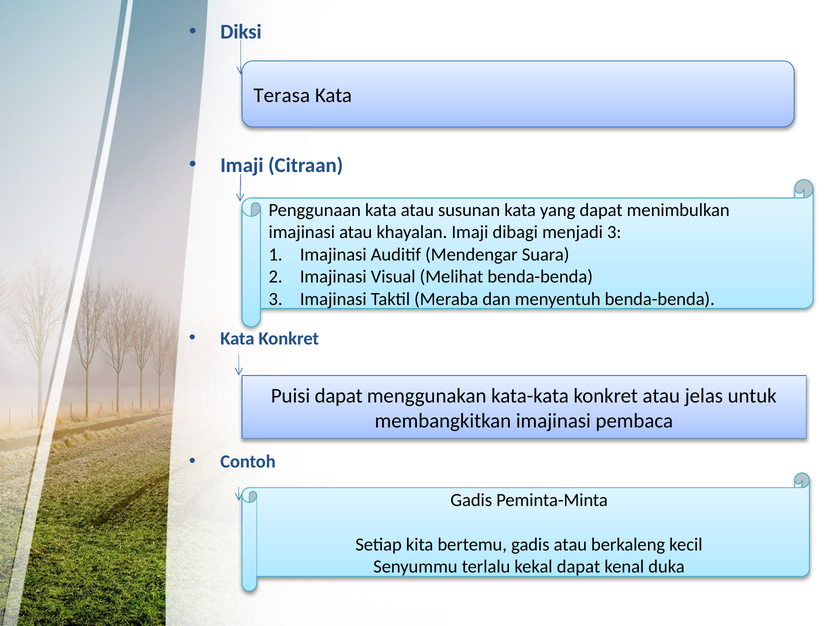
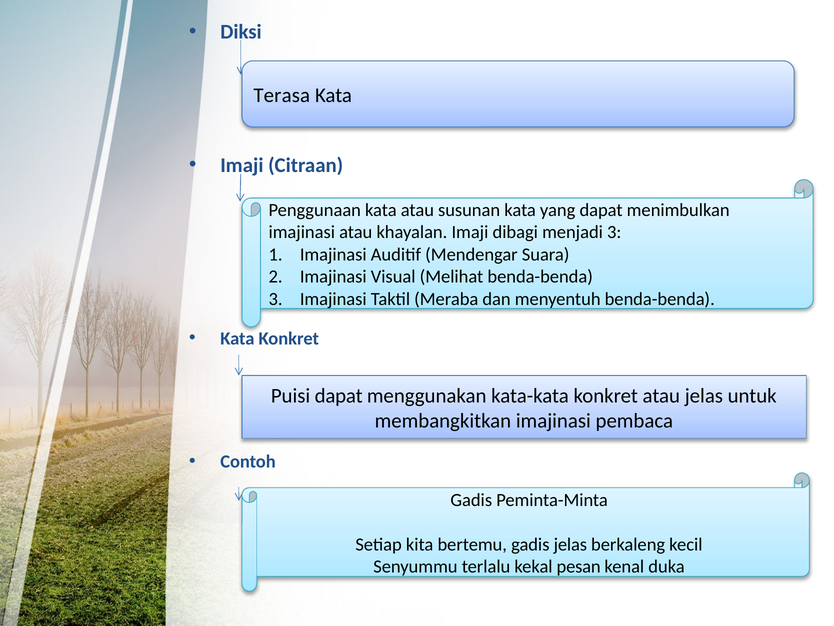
gadis atau: atau -> jelas
kekal dapat: dapat -> pesan
